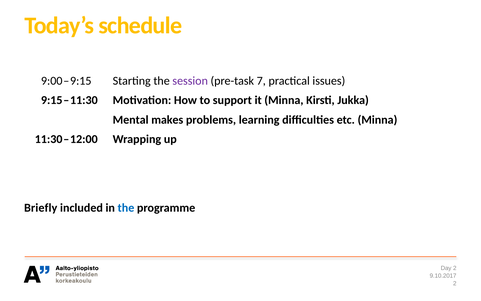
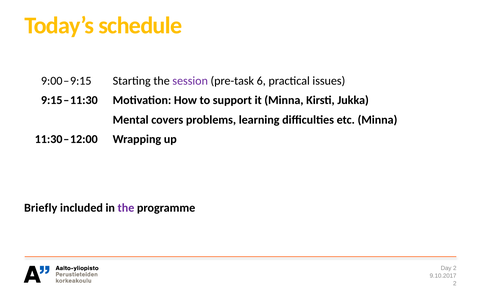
7: 7 -> 6
makes: makes -> covers
the at (126, 208) colour: blue -> purple
